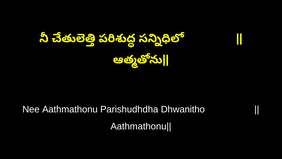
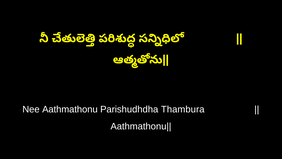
Dhwanitho: Dhwanitho -> Thambura
